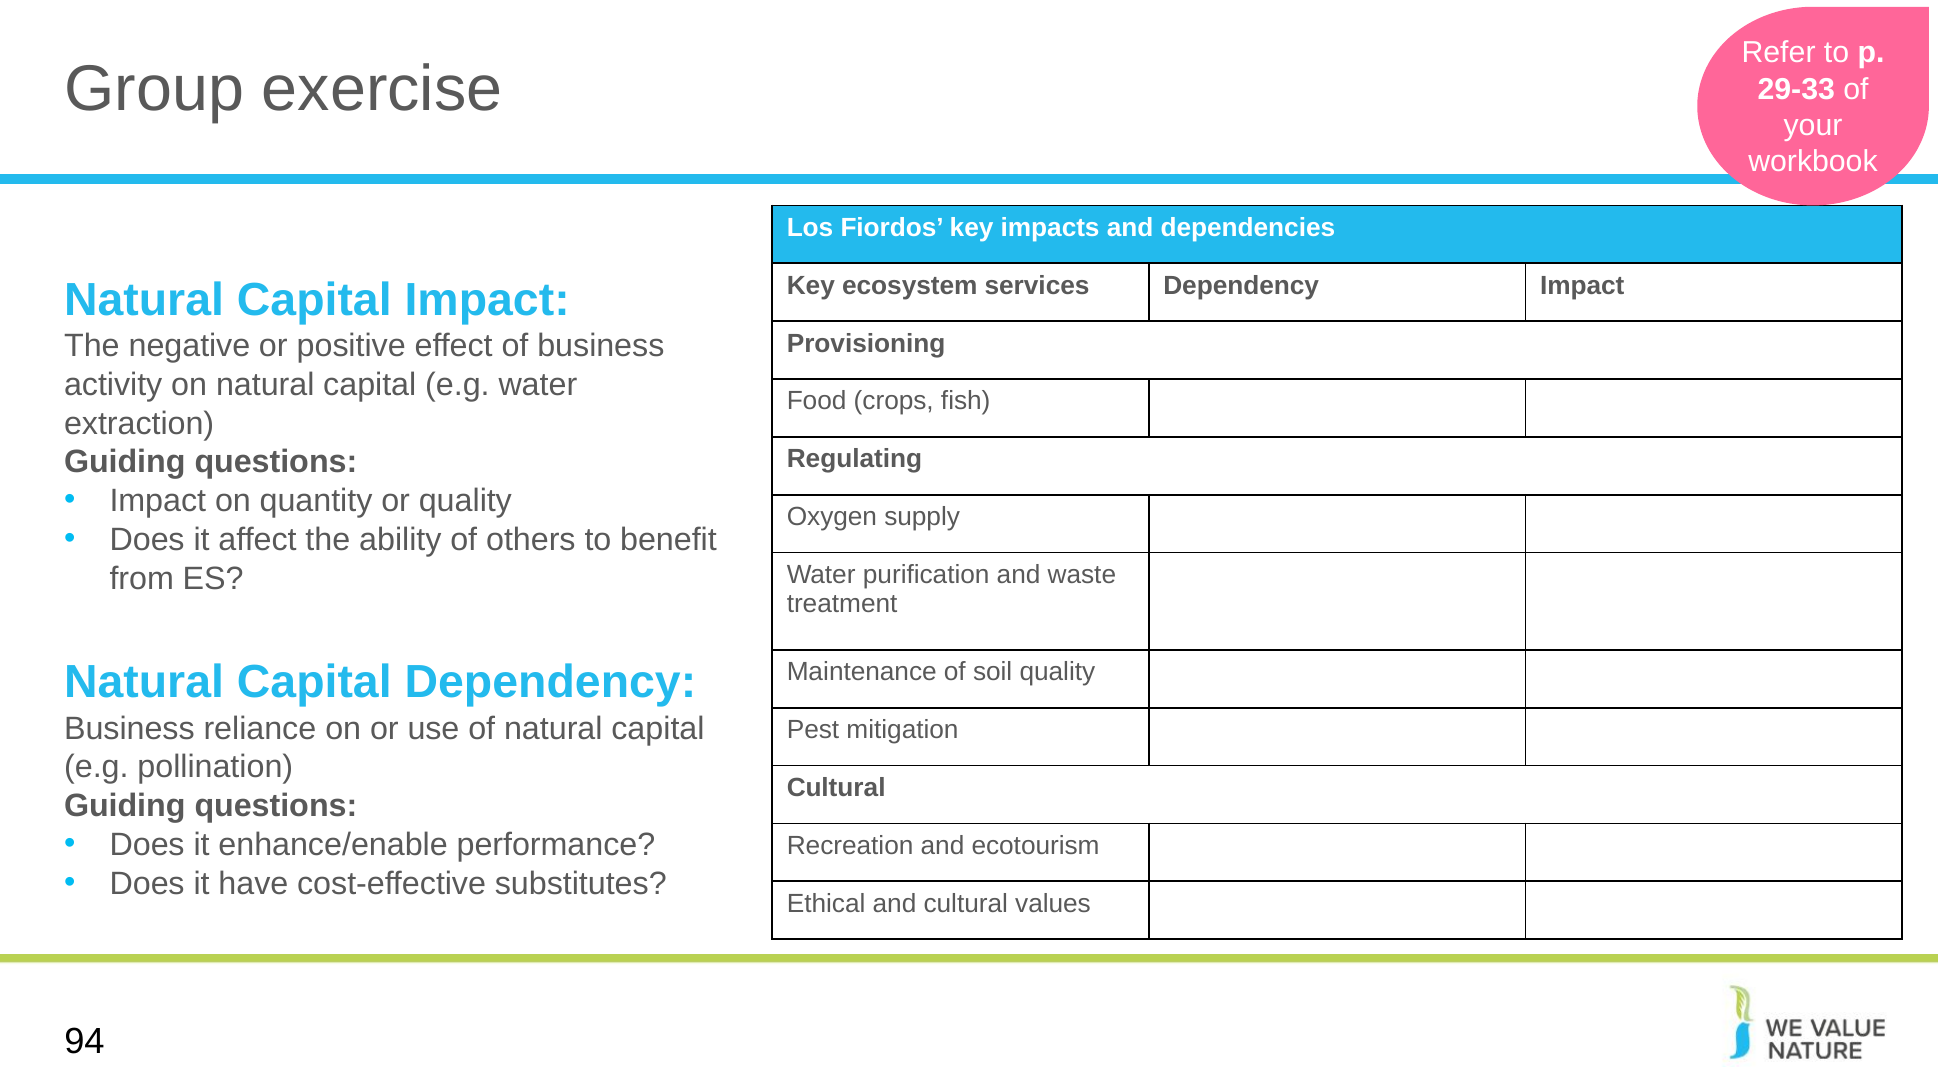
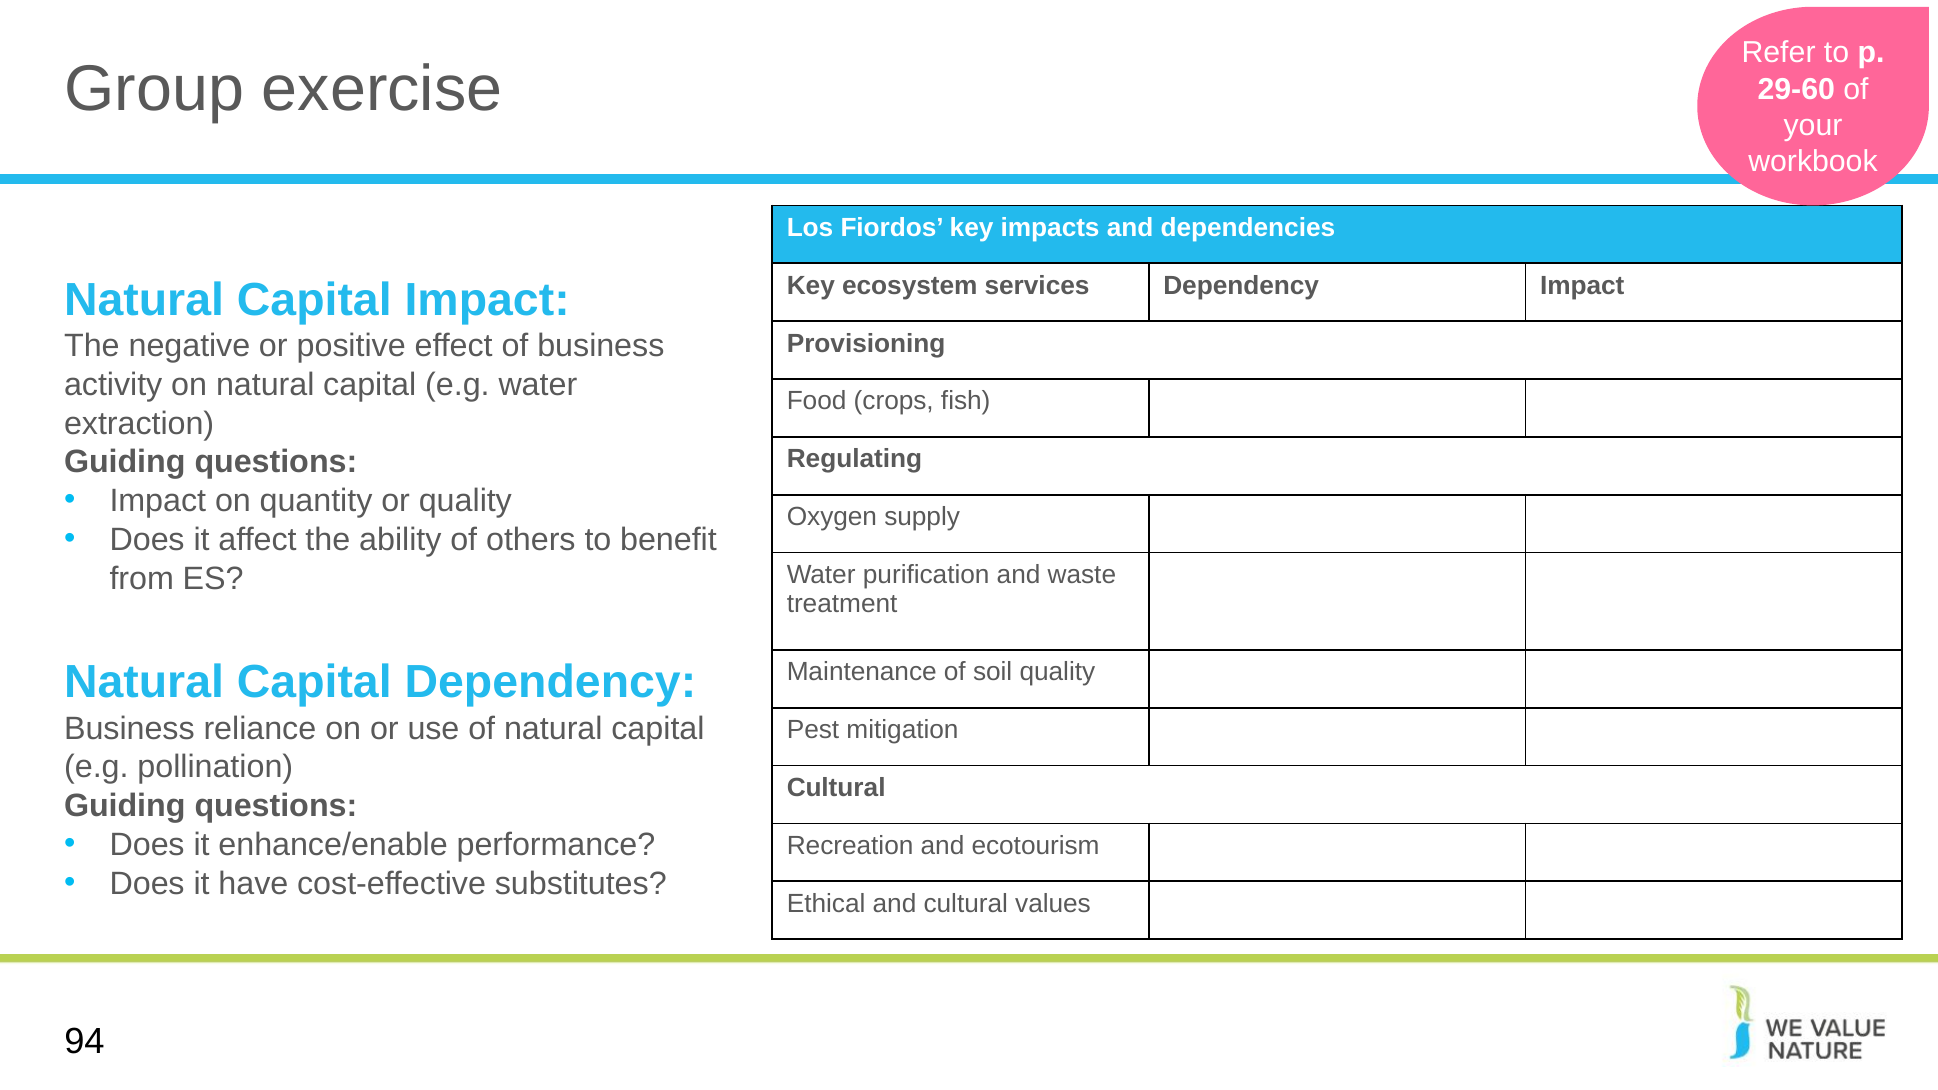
29-33: 29-33 -> 29-60
